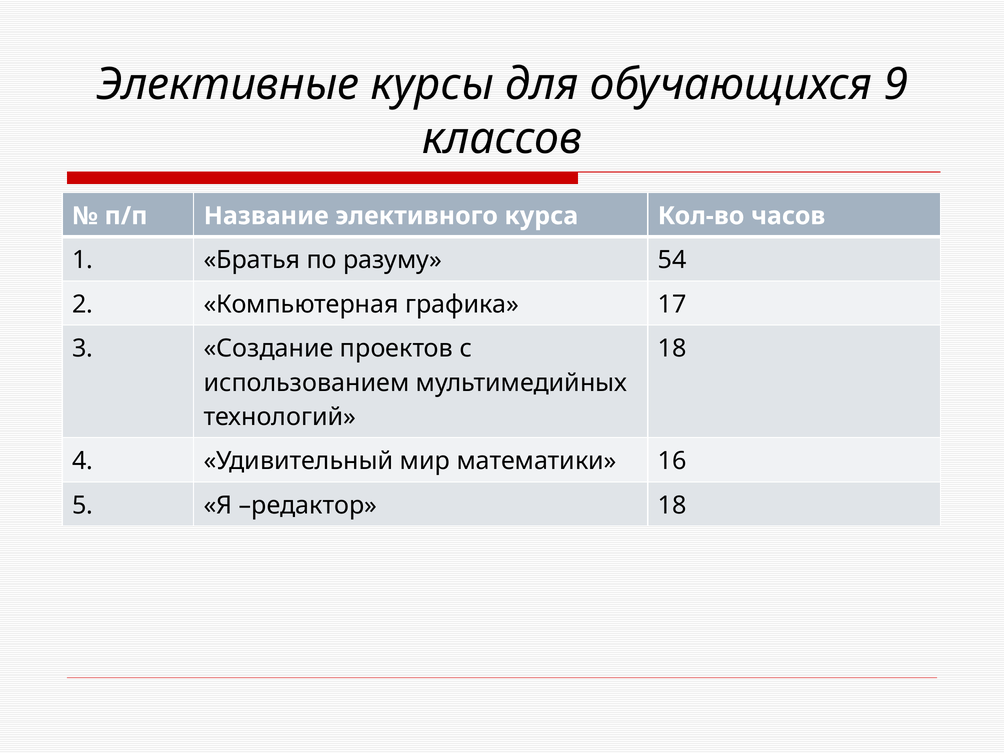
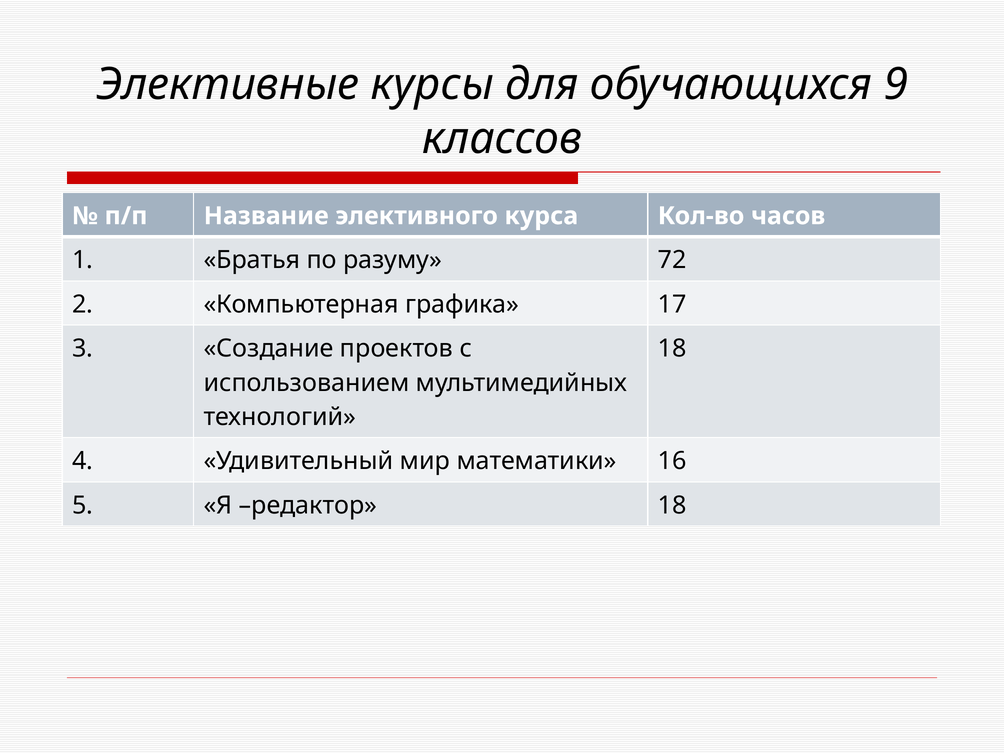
54: 54 -> 72
